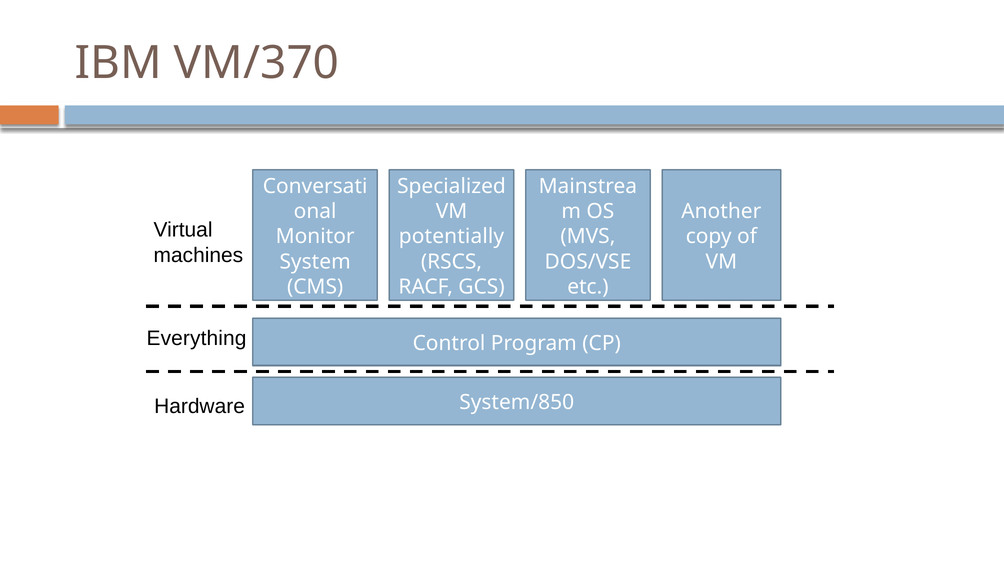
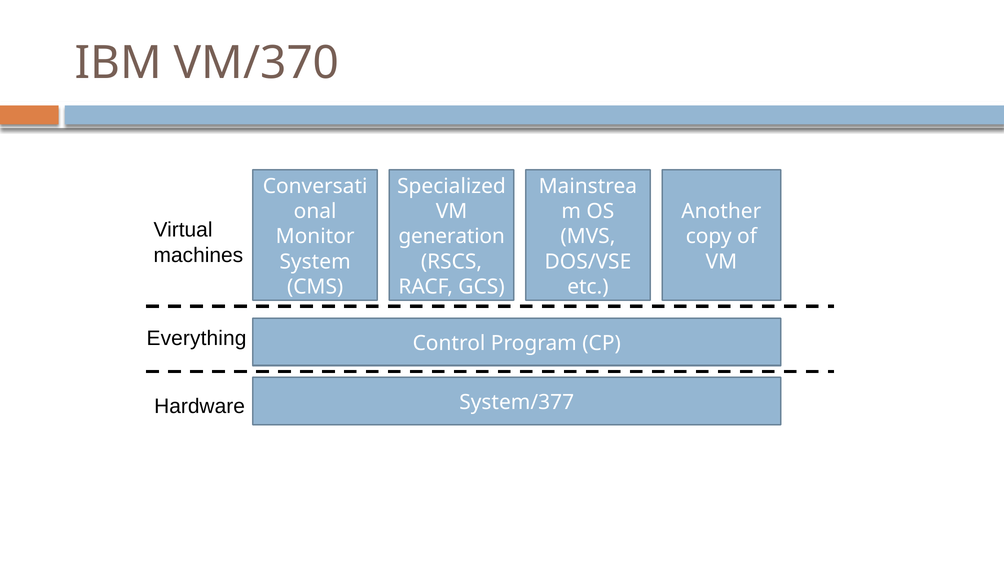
potentially: potentially -> generation
System/850: System/850 -> System/377
